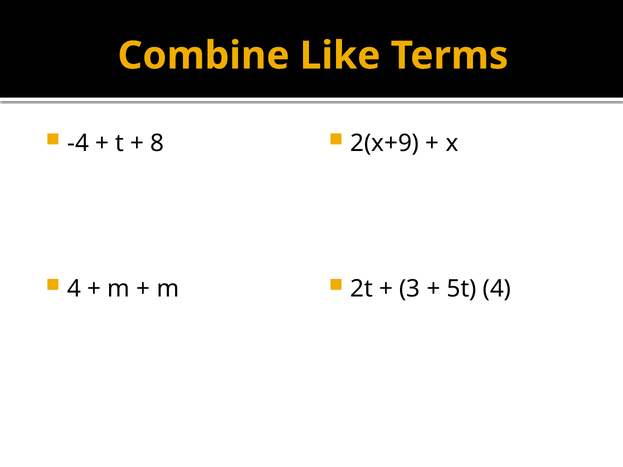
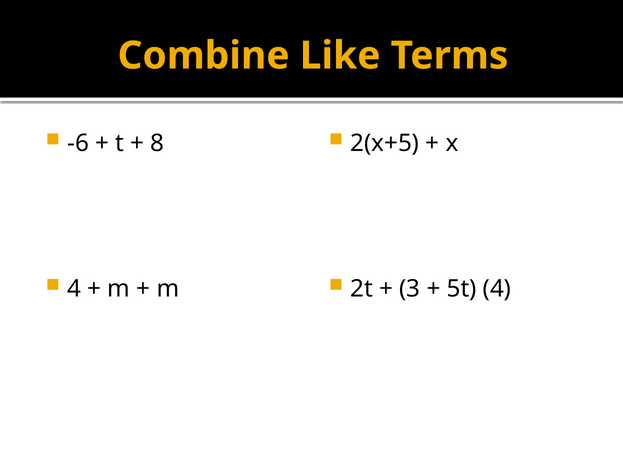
-4: -4 -> -6
2(x+9: 2(x+9 -> 2(x+5
